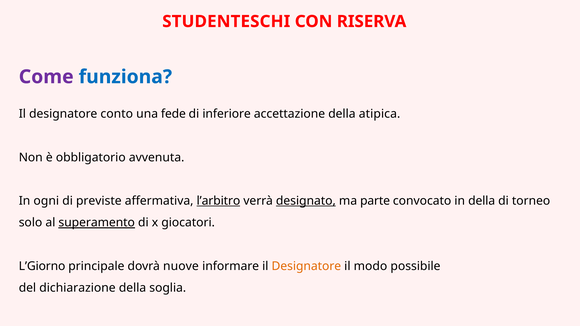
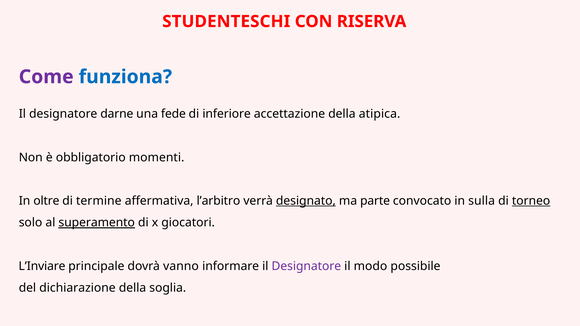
conto: conto -> darne
avvenuta: avvenuta -> momenti
ogni: ogni -> oltre
previste: previste -> termine
l’arbitro underline: present -> none
in della: della -> sulla
torneo underline: none -> present
L’Giorno: L’Giorno -> L’Inviare
nuove: nuove -> vanno
Designatore at (306, 266) colour: orange -> purple
